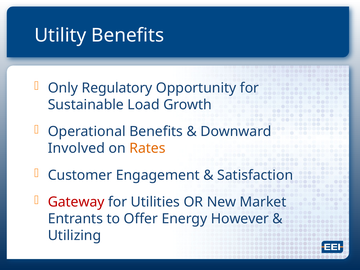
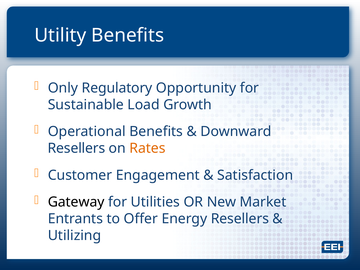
Involved at (76, 148): Involved -> Resellers
Gateway colour: red -> black
Energy However: However -> Resellers
